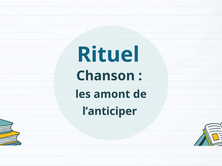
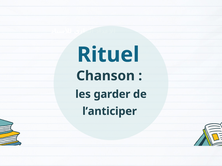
amont: amont -> garder
